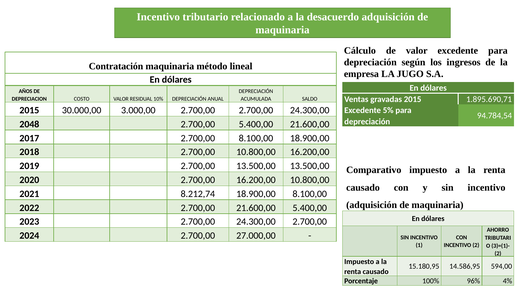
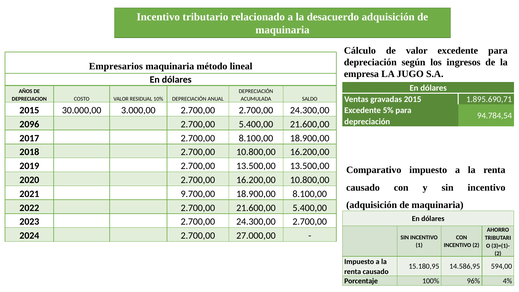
Contratación: Contratación -> Empresarios
2048: 2048 -> 2096
8.212,74: 8.212,74 -> 9.700,00
